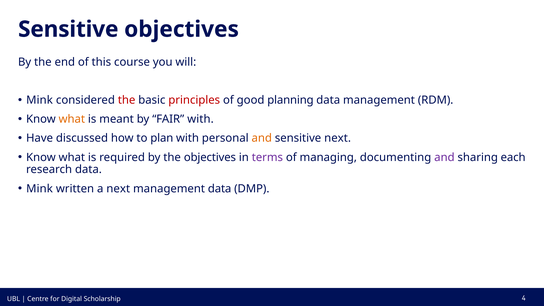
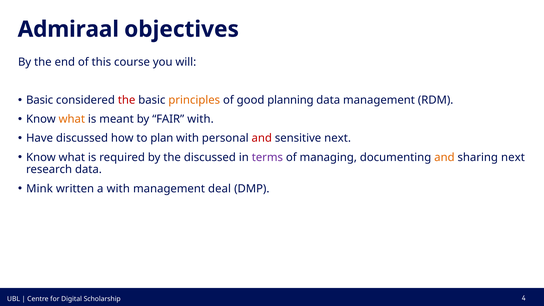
Sensitive at (68, 29): Sensitive -> Admiraal
Mink at (40, 100): Mink -> Basic
principles colour: red -> orange
and at (262, 138) colour: orange -> red
the objectives: objectives -> discussed
and at (444, 157) colour: purple -> orange
sharing each: each -> next
a next: next -> with
management data: data -> deal
